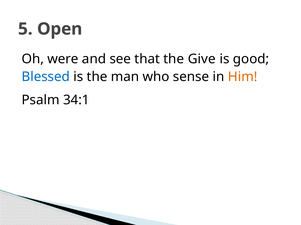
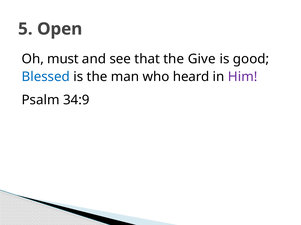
were: were -> must
sense: sense -> heard
Him colour: orange -> purple
34:1: 34:1 -> 34:9
